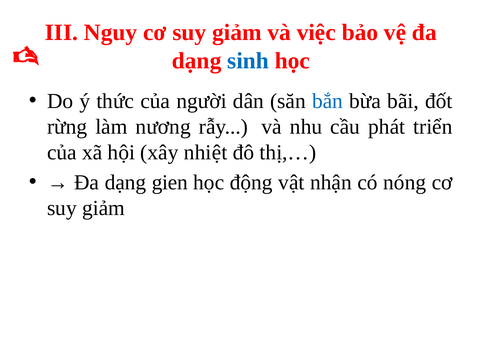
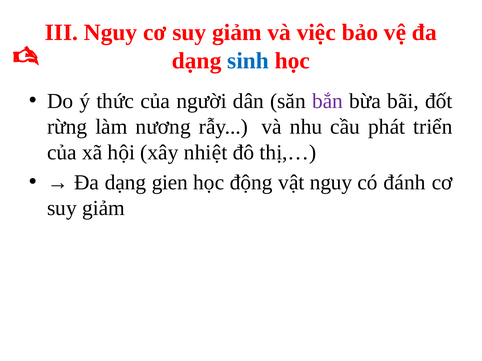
bắn colour: blue -> purple
vật nhận: nhận -> nguy
nóng: nóng -> đánh
